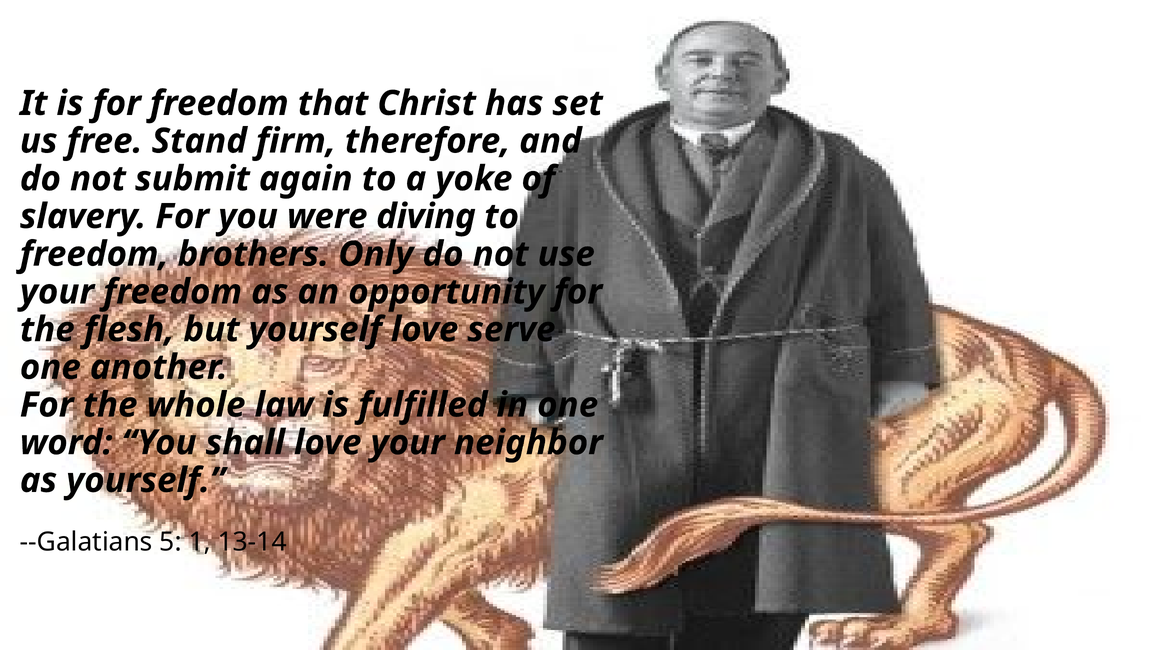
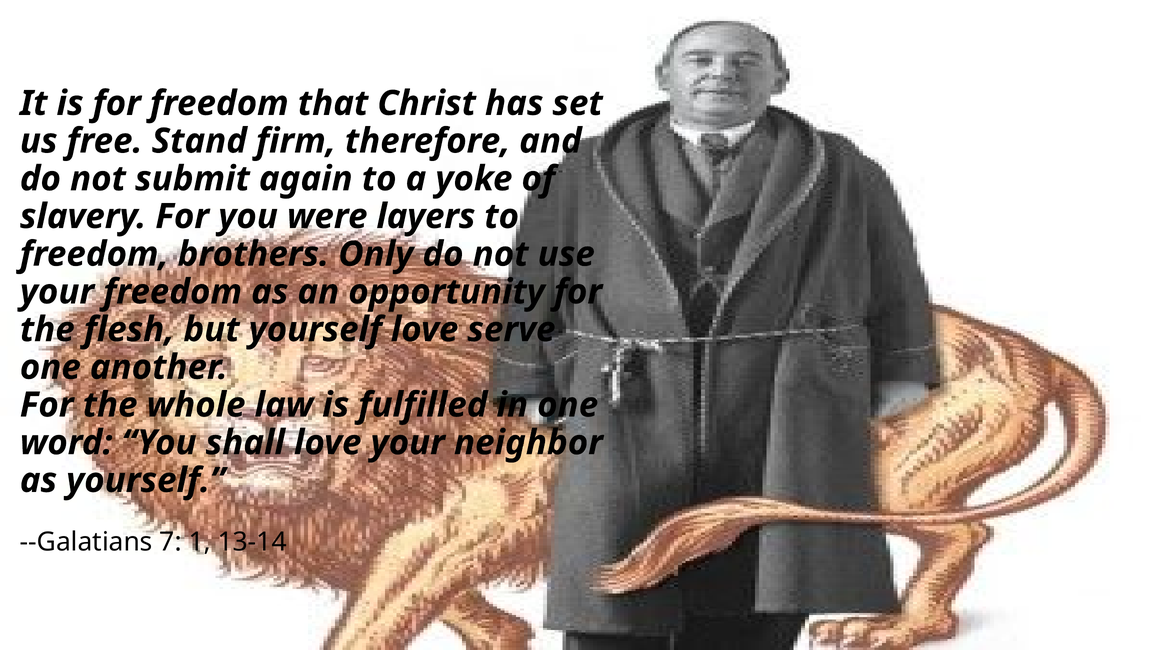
diving: diving -> layers
5: 5 -> 7
